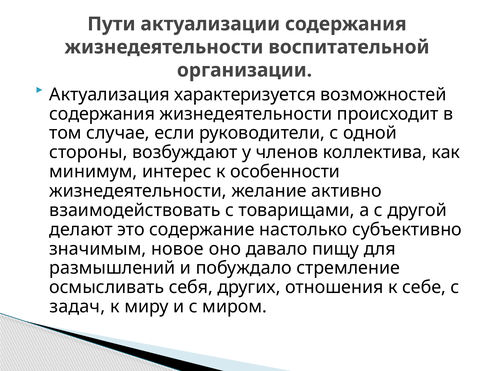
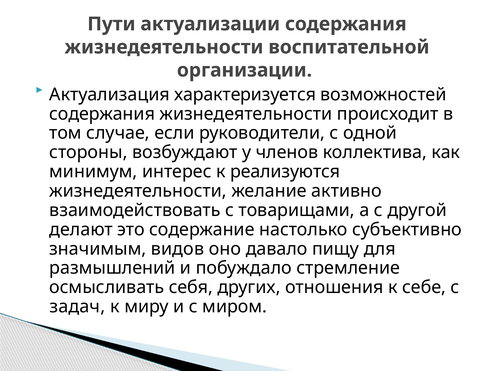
особенности: особенности -> реализуются
новое: новое -> видов
